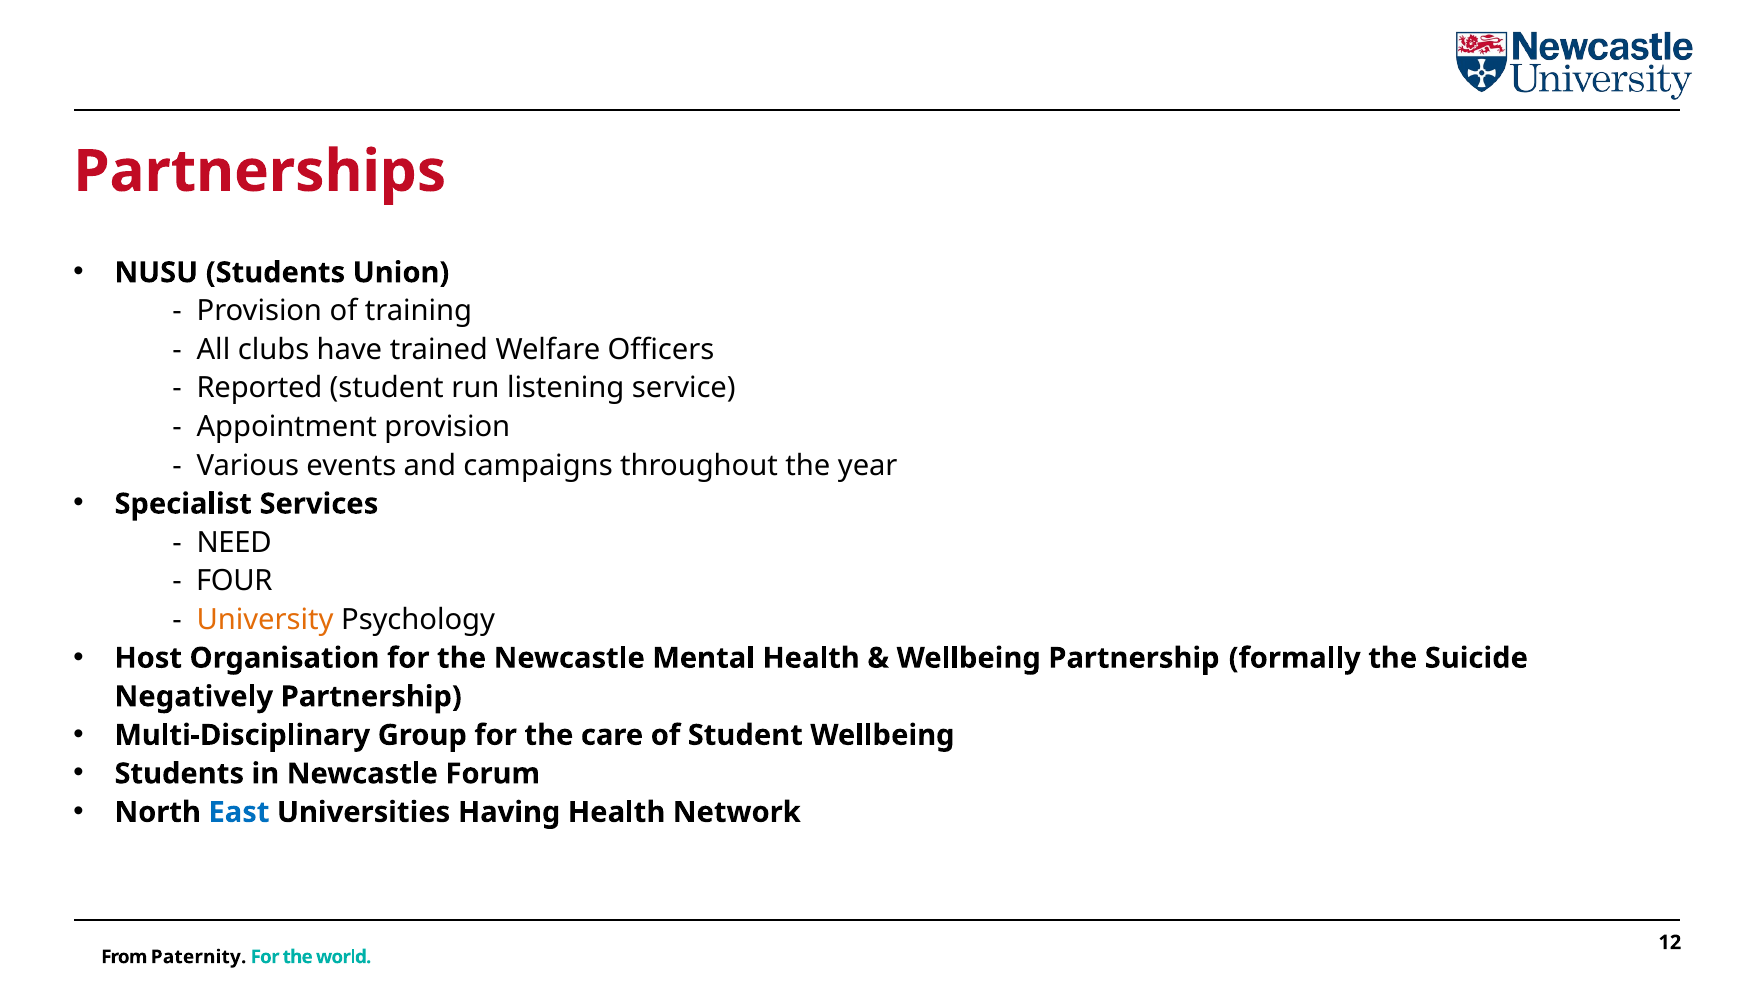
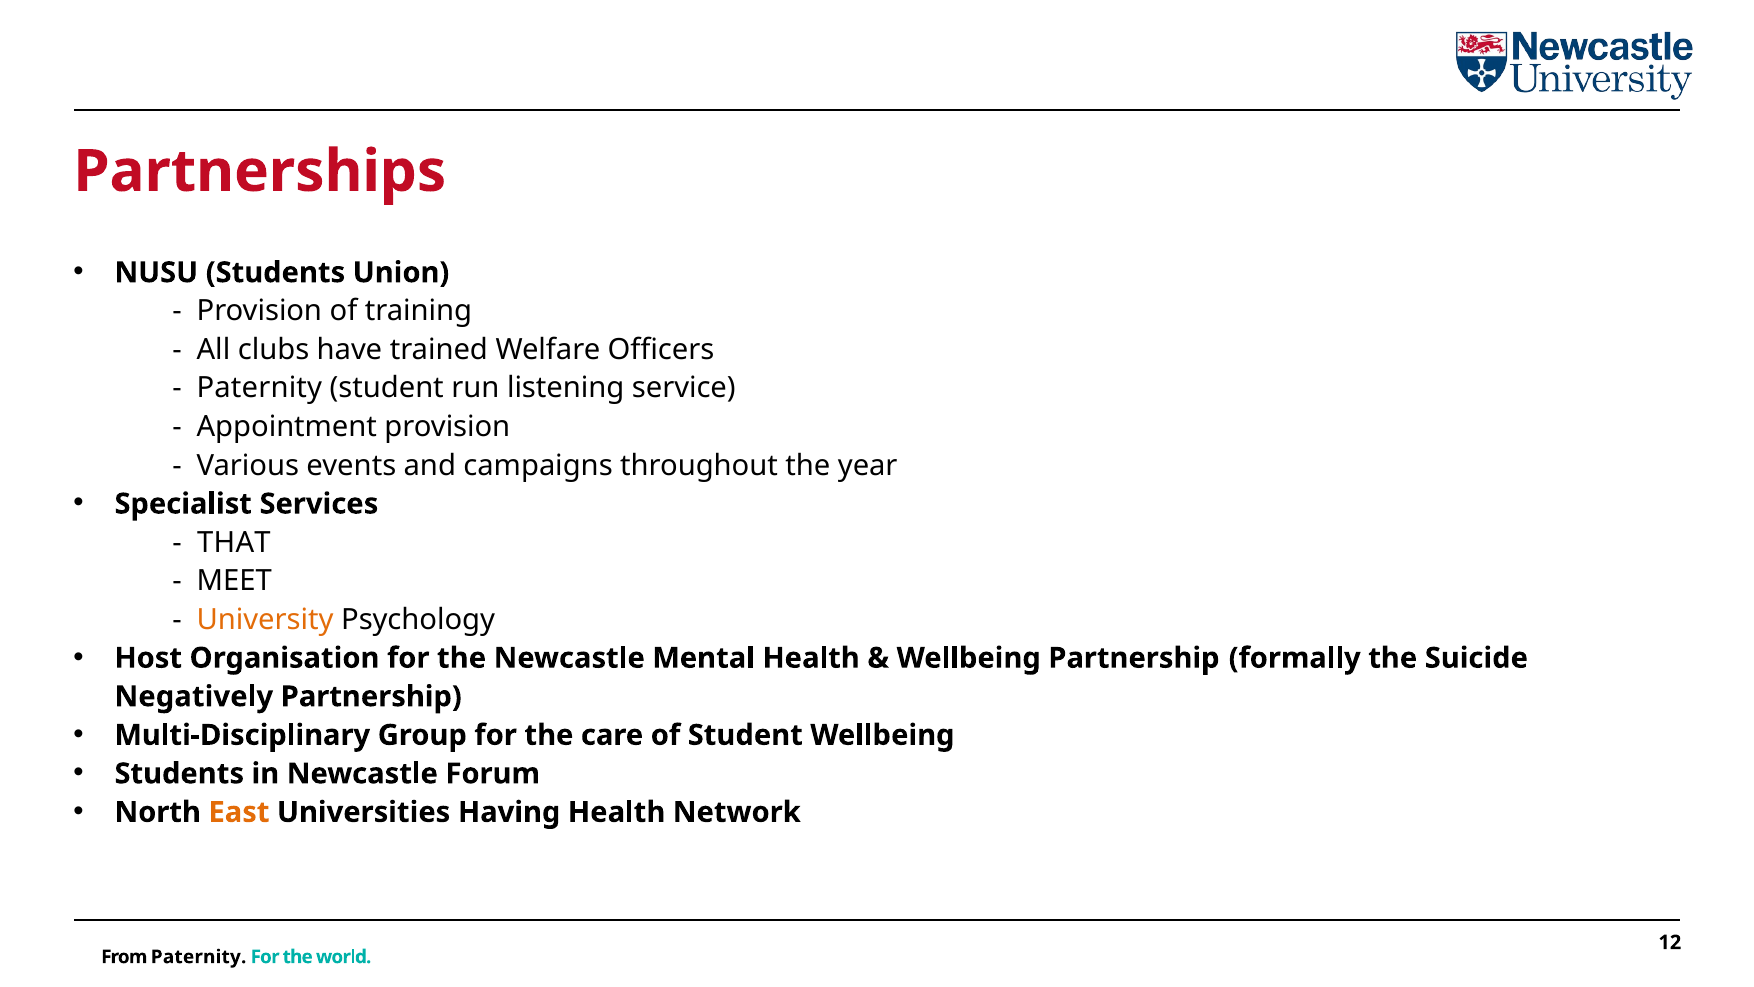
Reported at (259, 388): Reported -> Paternity
NEED: NEED -> THAT
FOUR: FOUR -> MEET
East colour: blue -> orange
